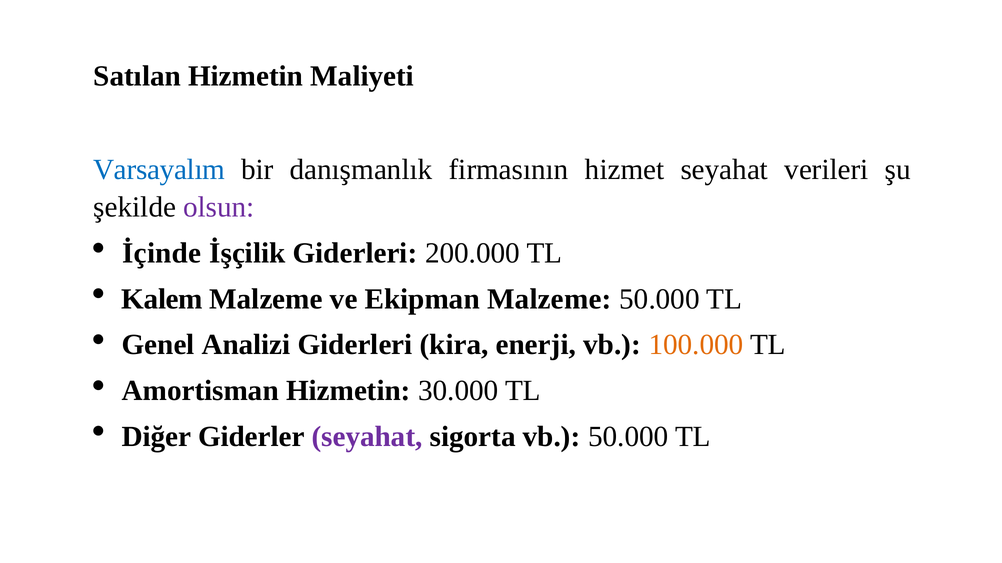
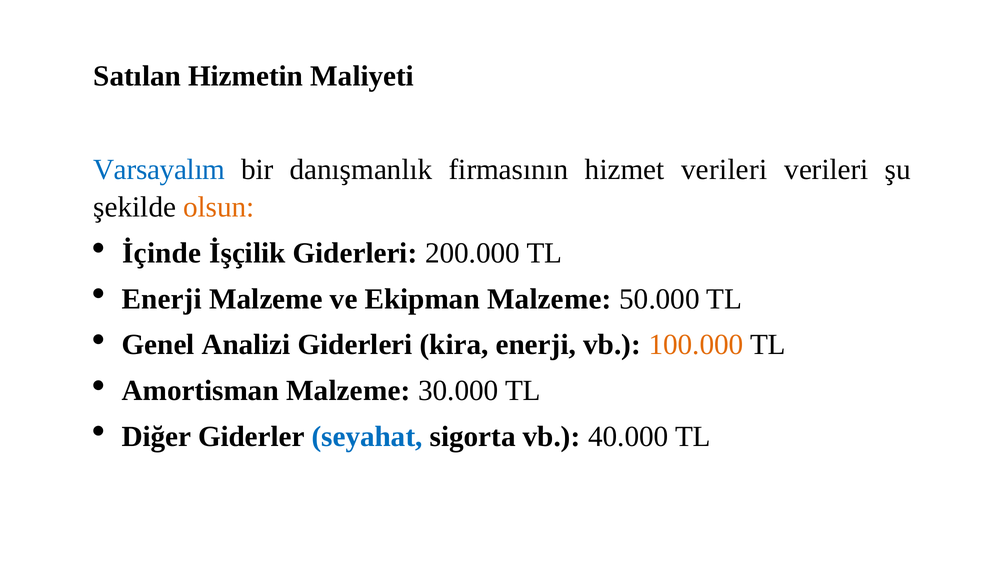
hizmet seyahat: seyahat -> verileri
olsun colour: purple -> orange
Kalem at (162, 299): Kalem -> Enerji
Amortisman Hizmetin: Hizmetin -> Malzeme
seyahat at (367, 437) colour: purple -> blue
vb 50.000: 50.000 -> 40.000
